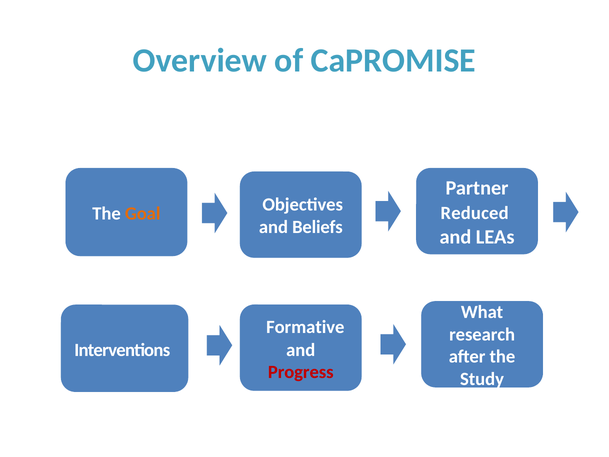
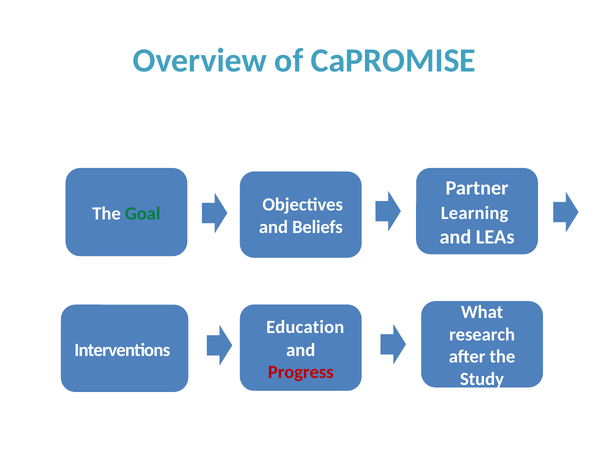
Reduced: Reduced -> Learning
Goal colour: orange -> green
Formative: Formative -> Education
